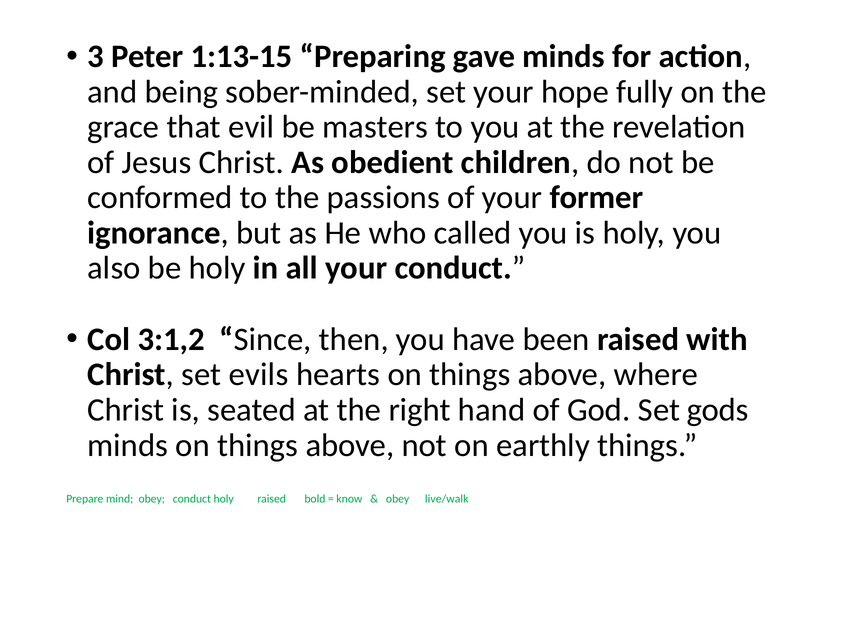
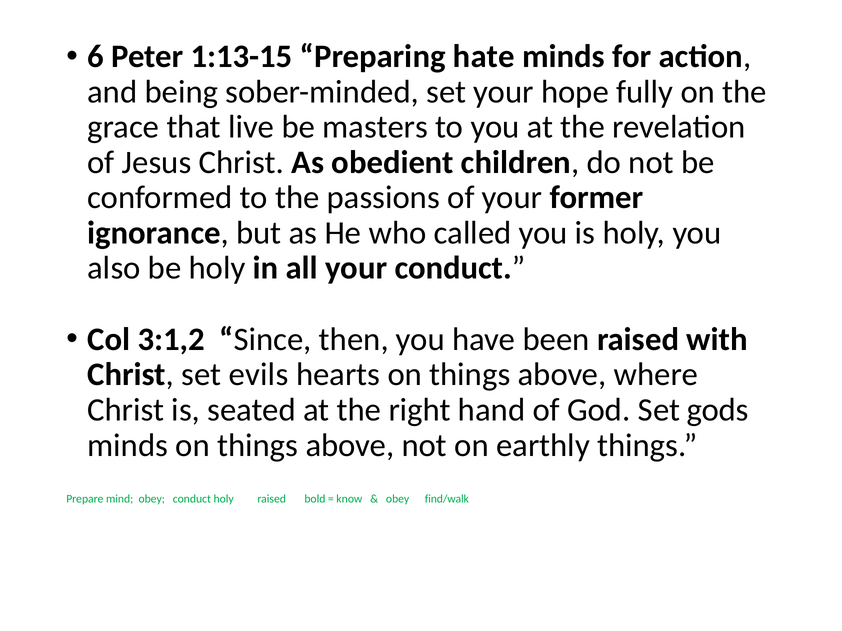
3: 3 -> 6
gave: gave -> hate
evil: evil -> live
live/walk: live/walk -> find/walk
